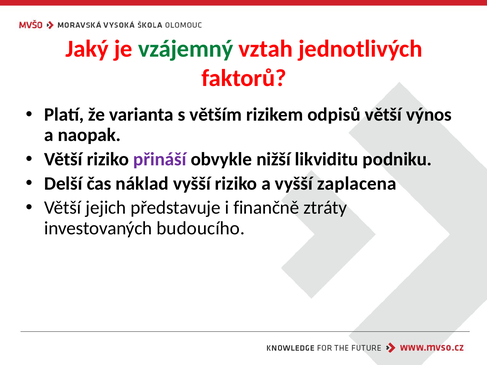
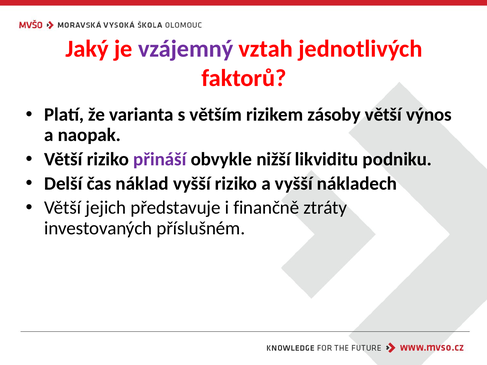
vzájemný colour: green -> purple
odpisů: odpisů -> zásoby
zaplacena: zaplacena -> nákladech
budoucího: budoucího -> příslušném
